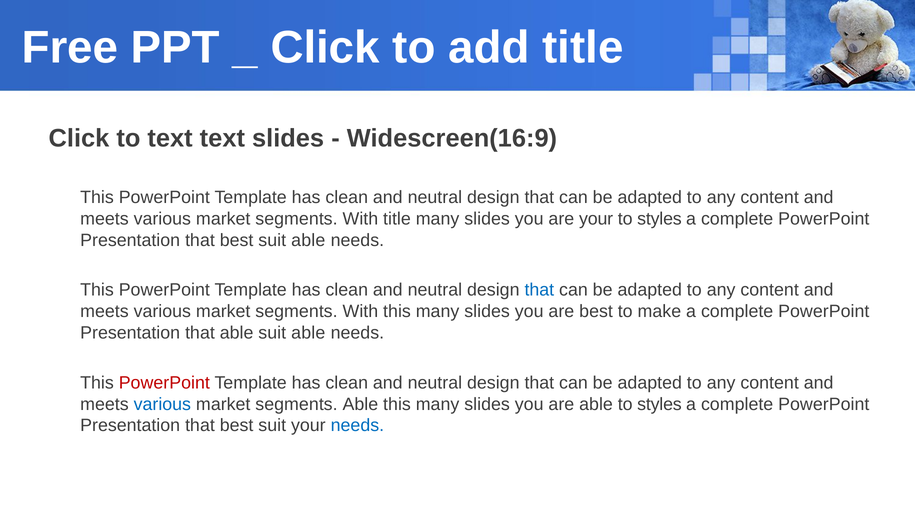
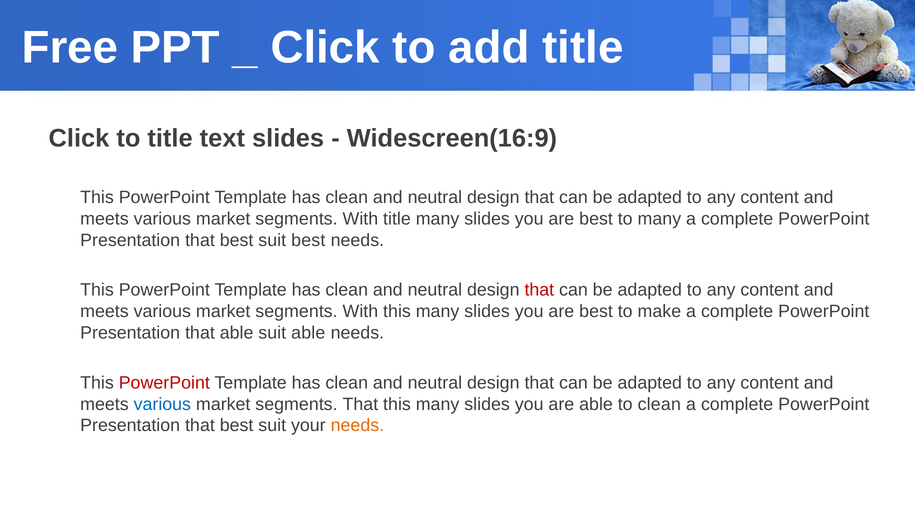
to text: text -> title
your at (596, 219): your -> best
styles at (659, 219): styles -> many
best suit able: able -> best
that at (539, 290) colour: blue -> red
segments Able: Able -> That
able to styles: styles -> clean
needs at (357, 425) colour: blue -> orange
